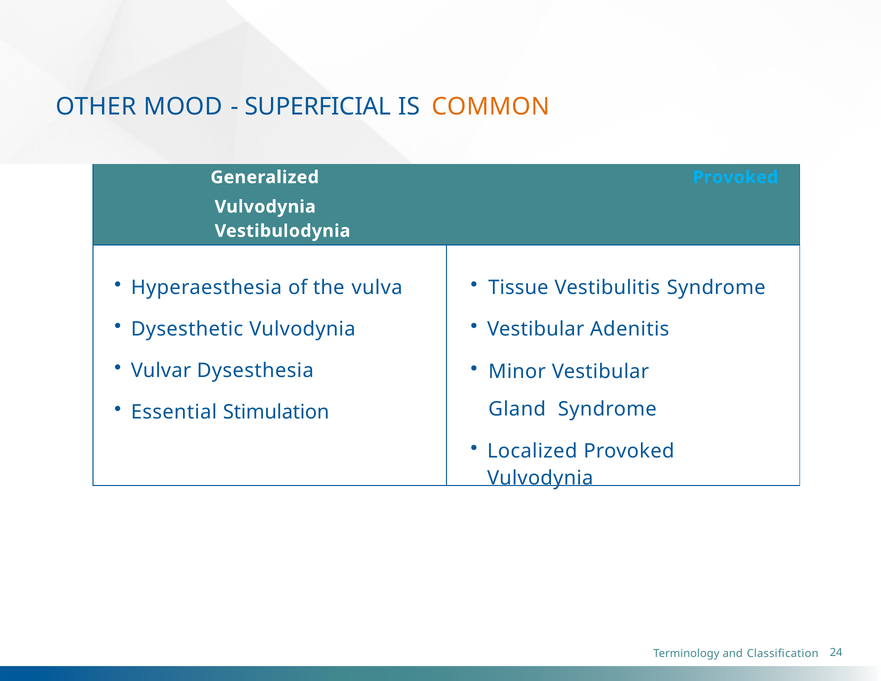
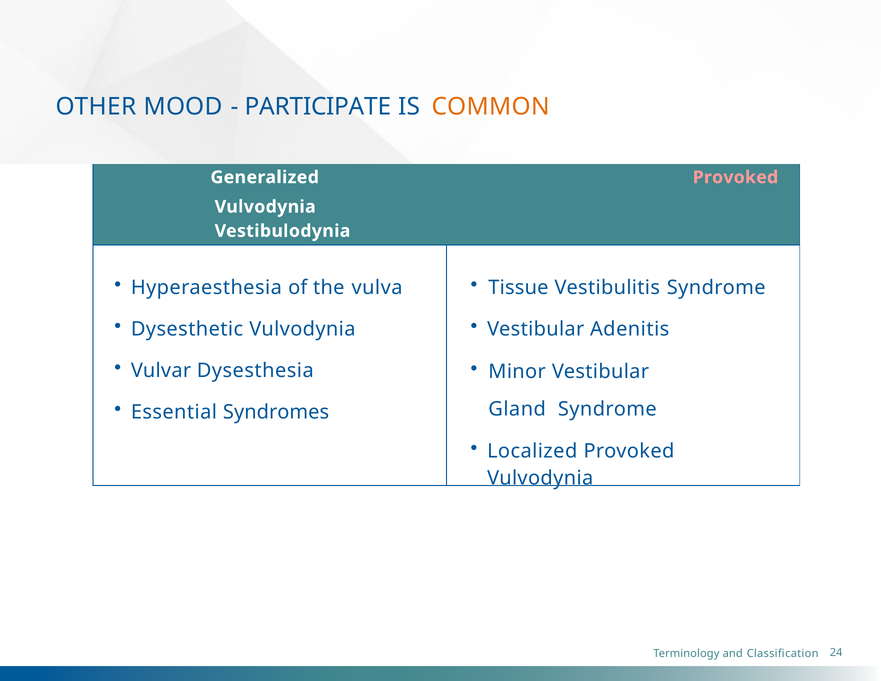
SUPERFICIAL: SUPERFICIAL -> PARTICIPATE
Provoked at (735, 177) colour: light blue -> pink
Stimulation: Stimulation -> Syndromes
